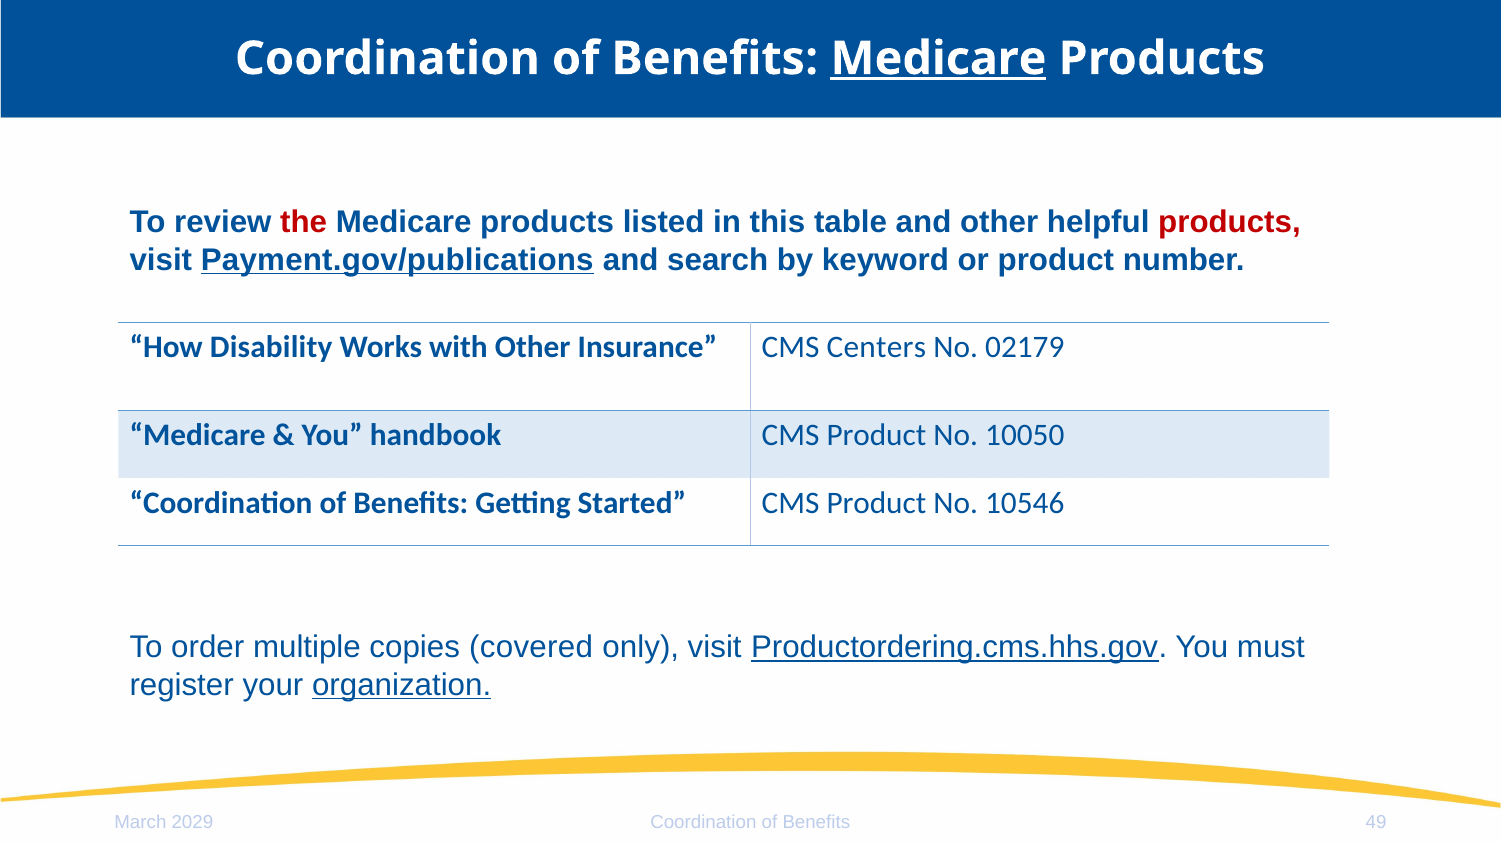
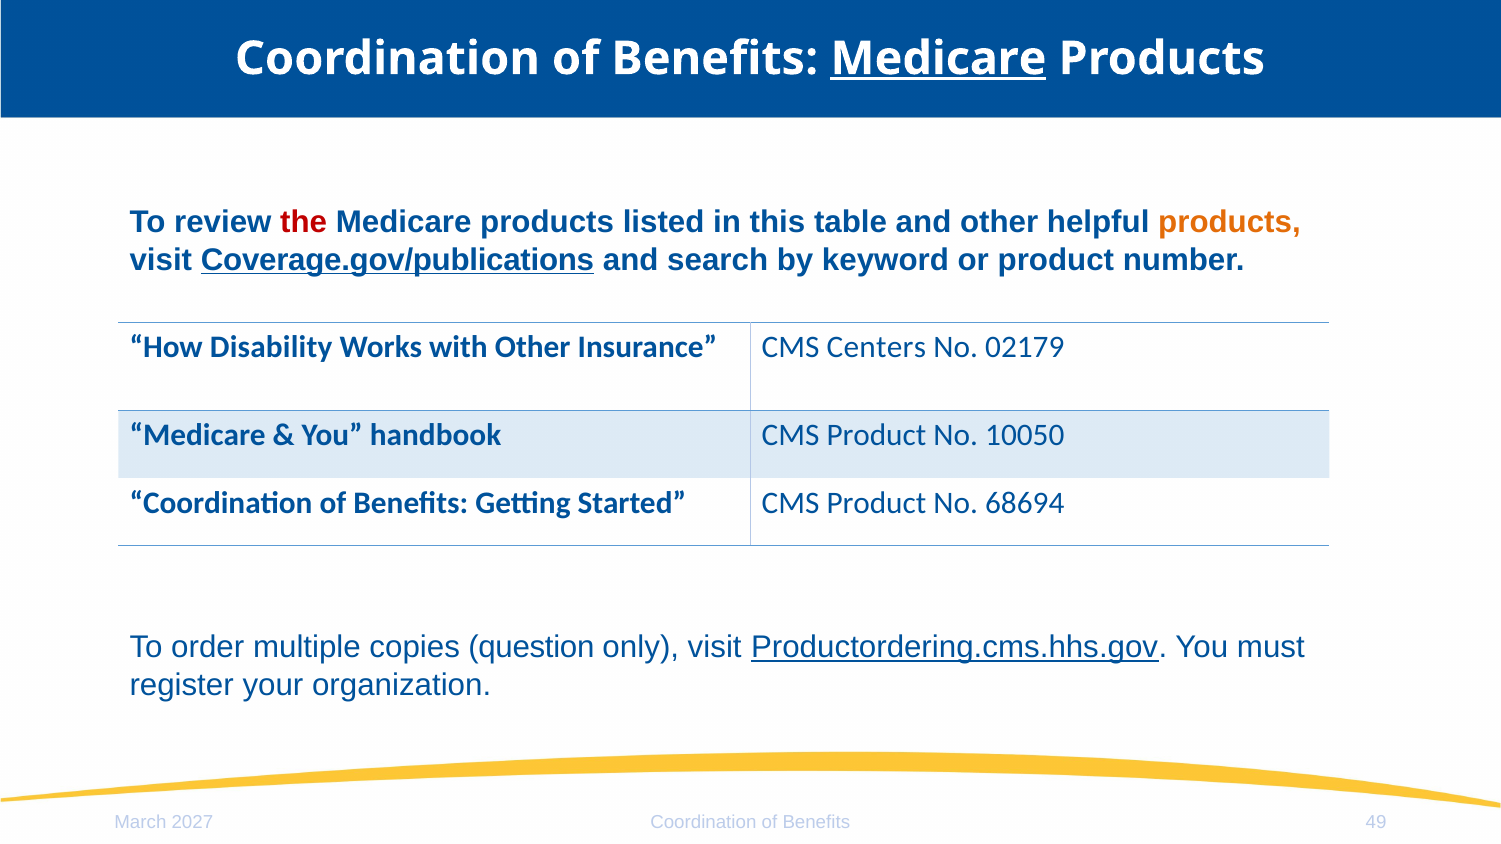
products at (1229, 222) colour: red -> orange
Payment.gov/publications: Payment.gov/publications -> Coverage.gov/publications
10546: 10546 -> 68694
covered: covered -> question
organization underline: present -> none
2029: 2029 -> 2027
